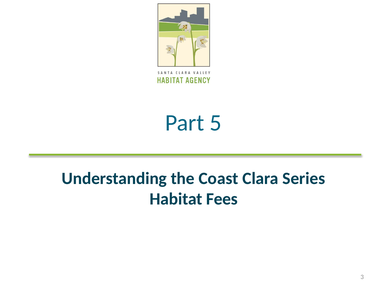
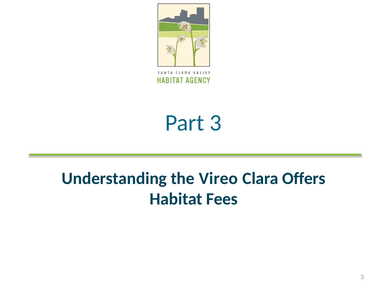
Part 5: 5 -> 3
Coast: Coast -> Vireo
Series: Series -> Offers
